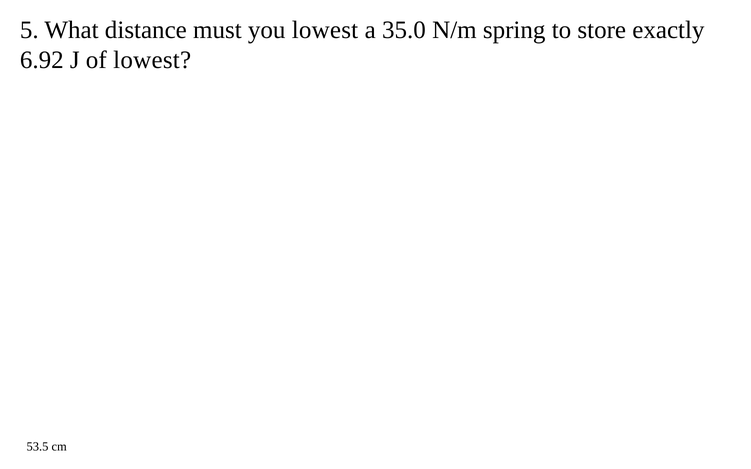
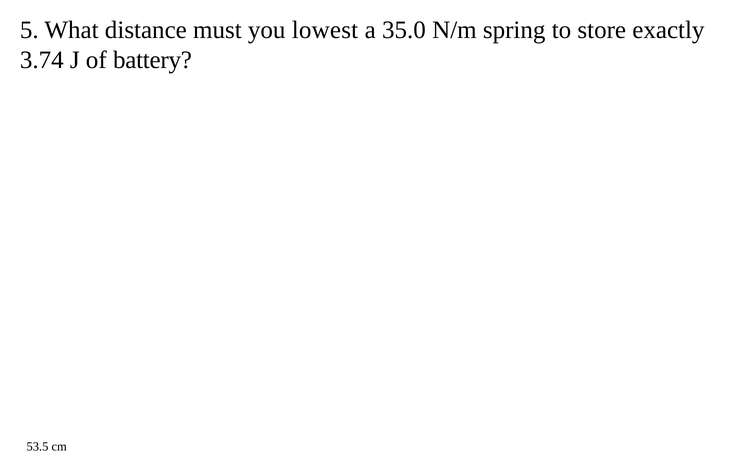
6.92: 6.92 -> 3.74
of lowest: lowest -> battery
